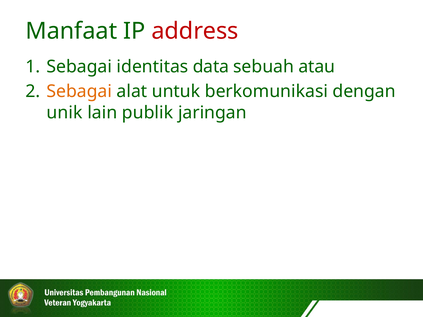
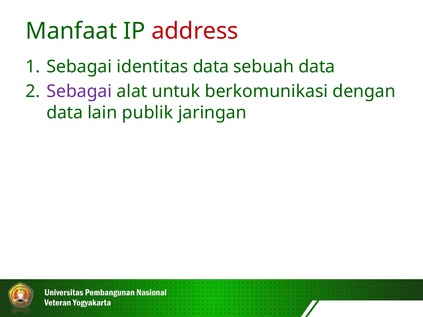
sebuah atau: atau -> data
Sebagai at (79, 91) colour: orange -> purple
unik at (65, 113): unik -> data
